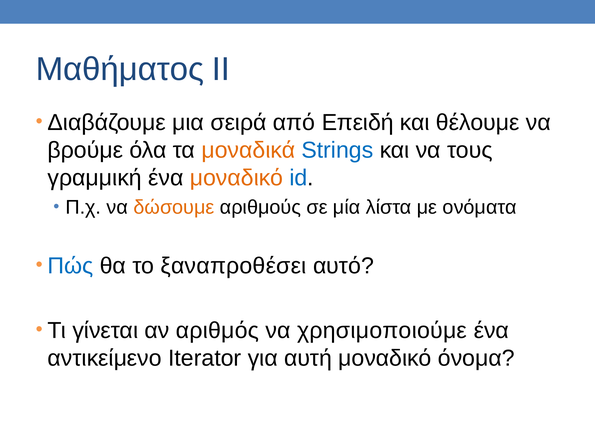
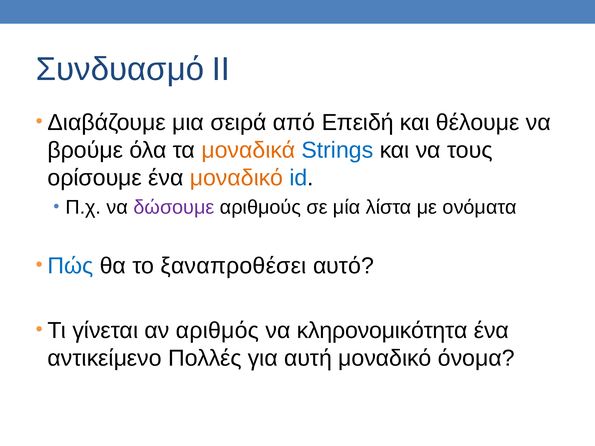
Μαθήματος: Μαθήματος -> Συνδυασμό
γραμμική: γραμμική -> ορίσουμε
δώσουμε colour: orange -> purple
χρησιμοποιούμε: χρησιμοποιούμε -> κληρονομικότητα
Iterator: Iterator -> Πολλές
